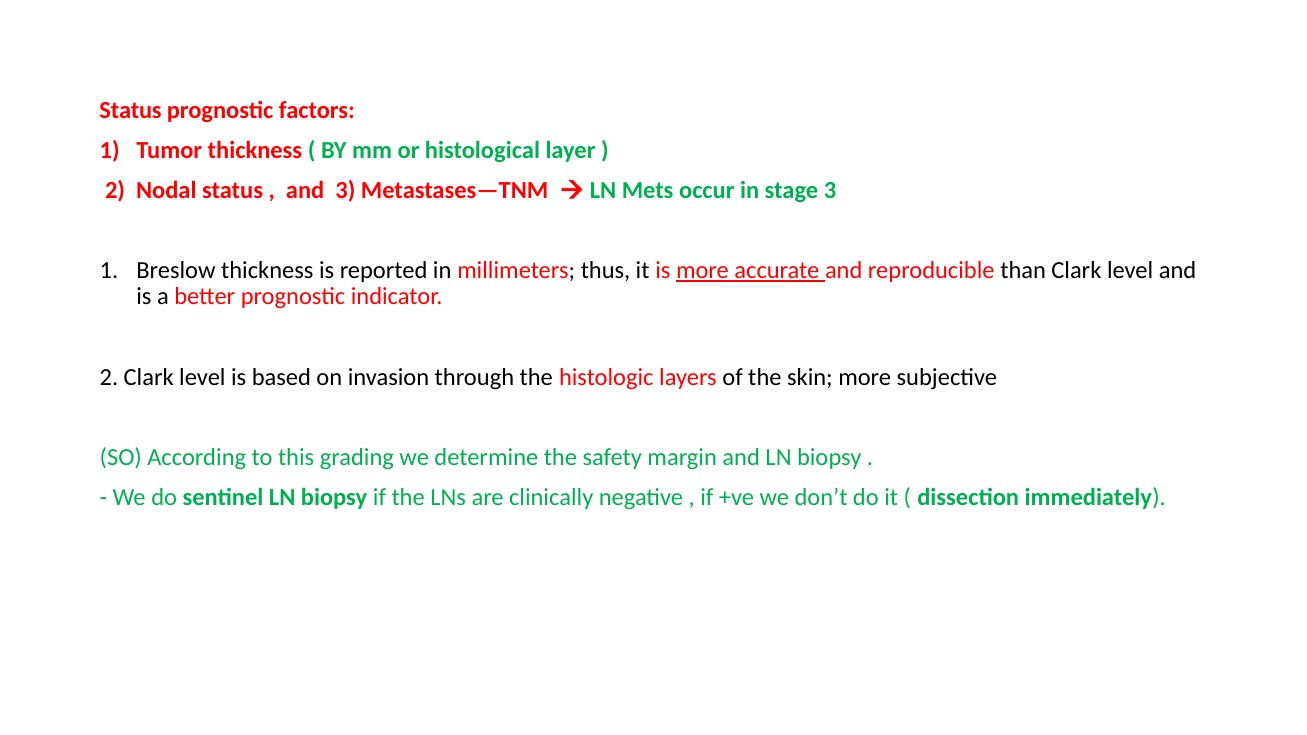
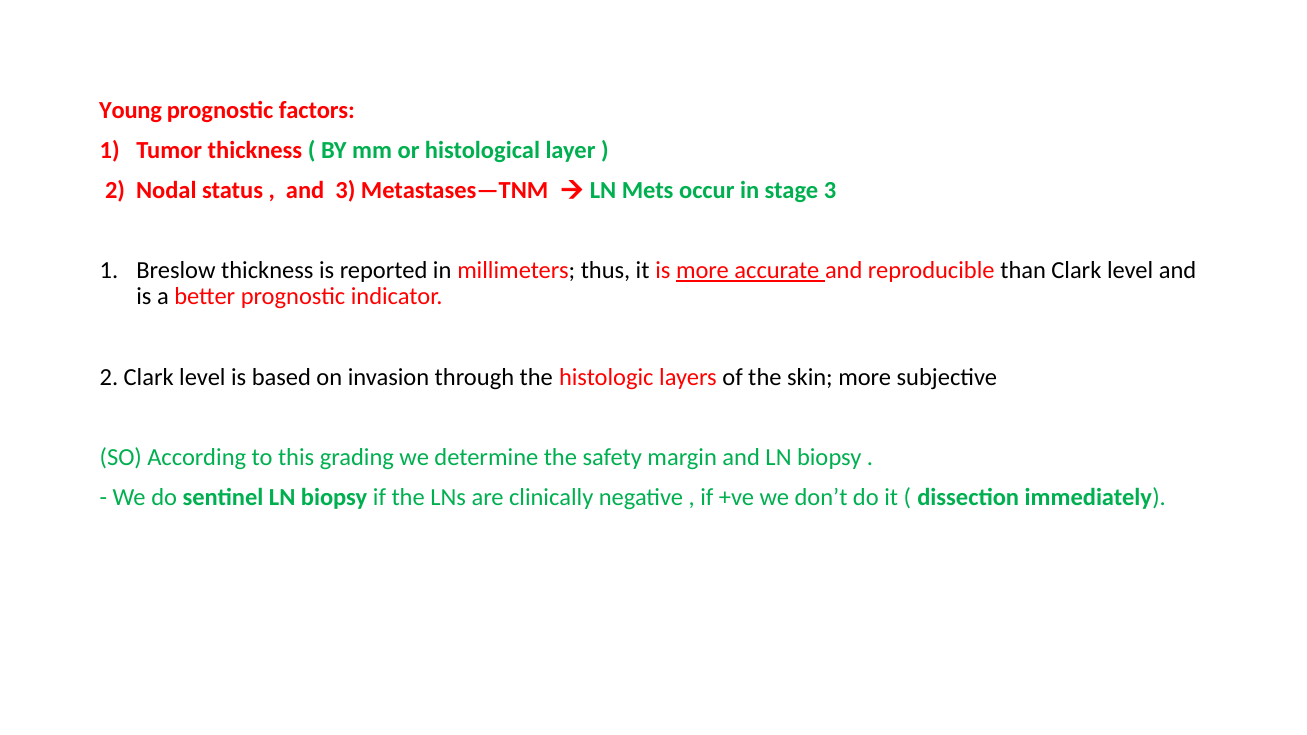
Status at (131, 110): Status -> Young
